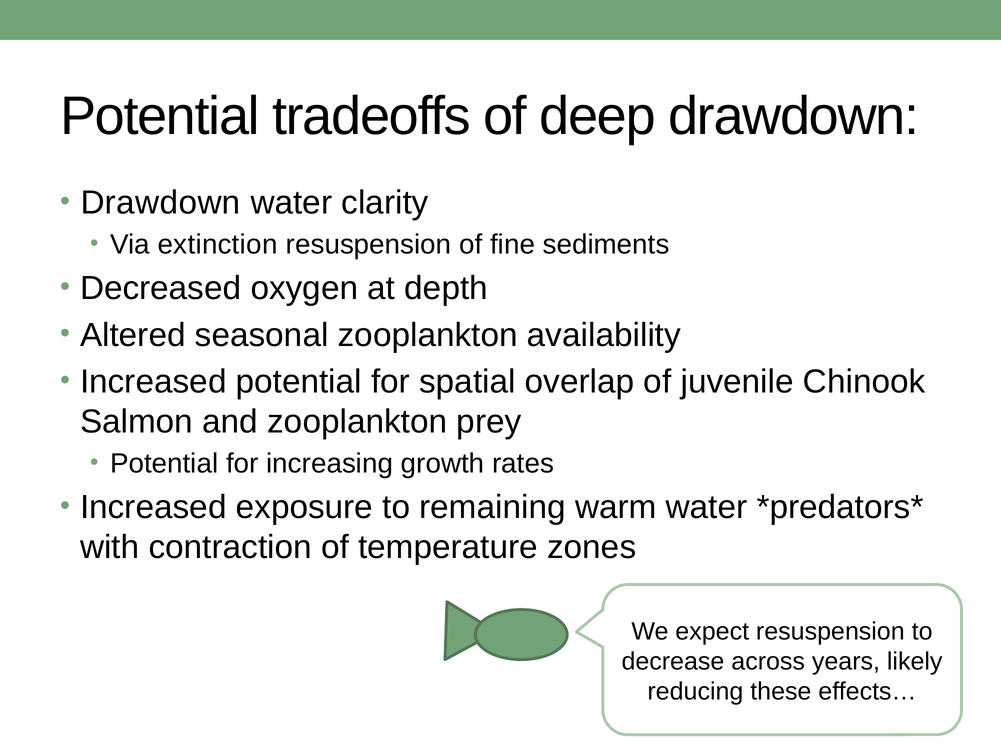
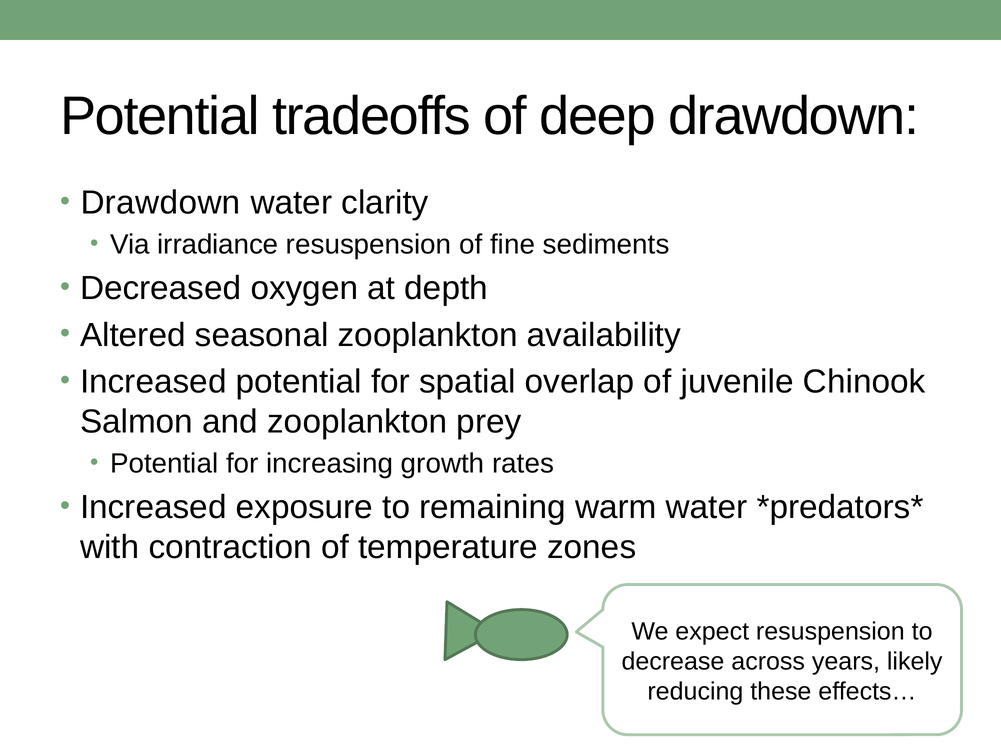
extinction: extinction -> irradiance
